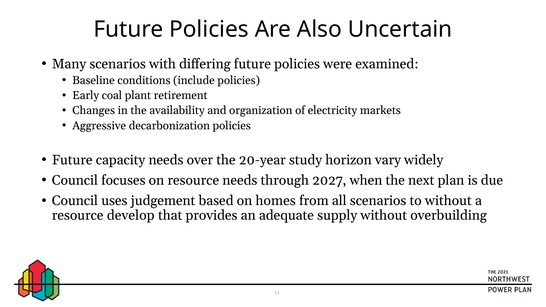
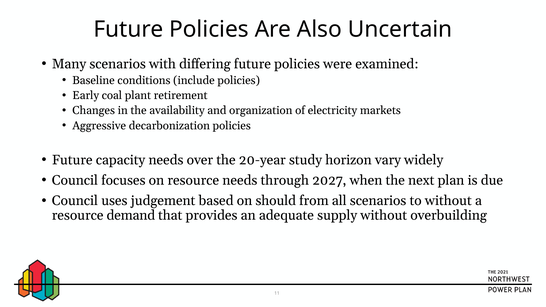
homes: homes -> should
develop: develop -> demand
